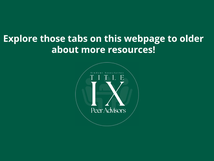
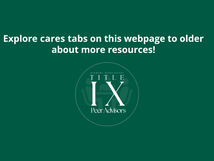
those: those -> cares
